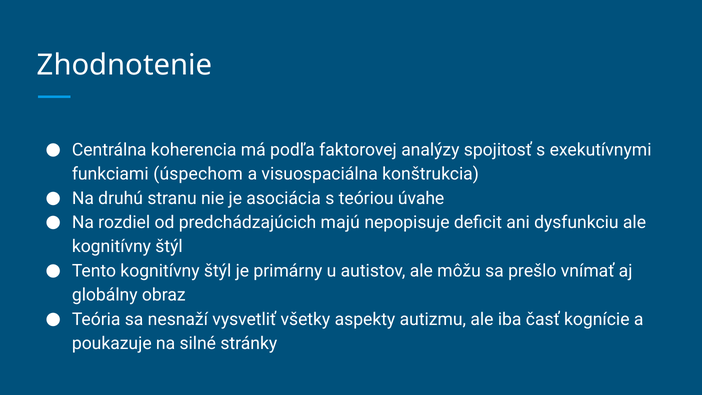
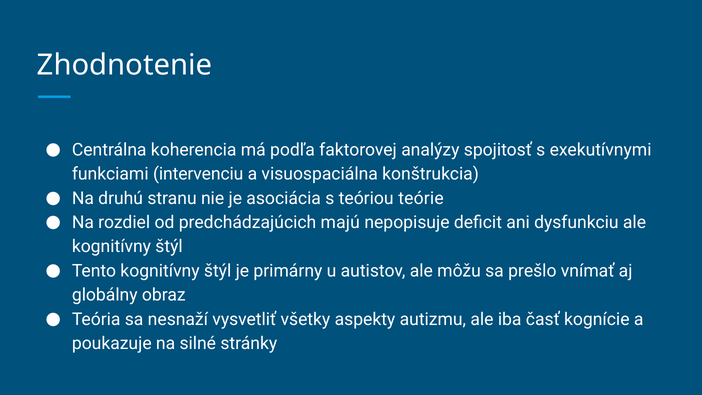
úspechom: úspechom -> intervenciu
úvahe: úvahe -> teórie
